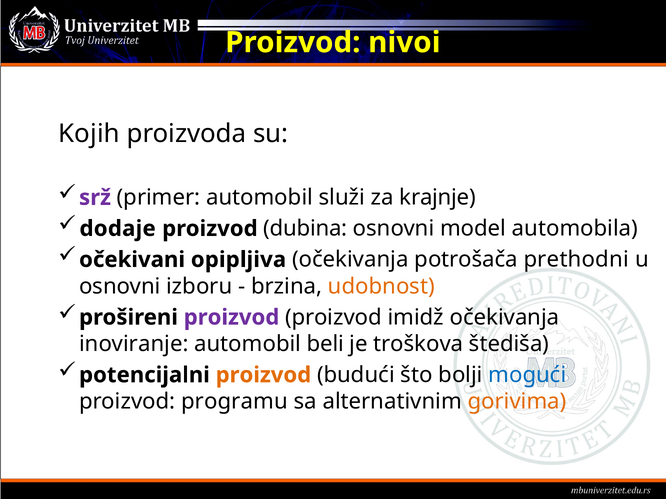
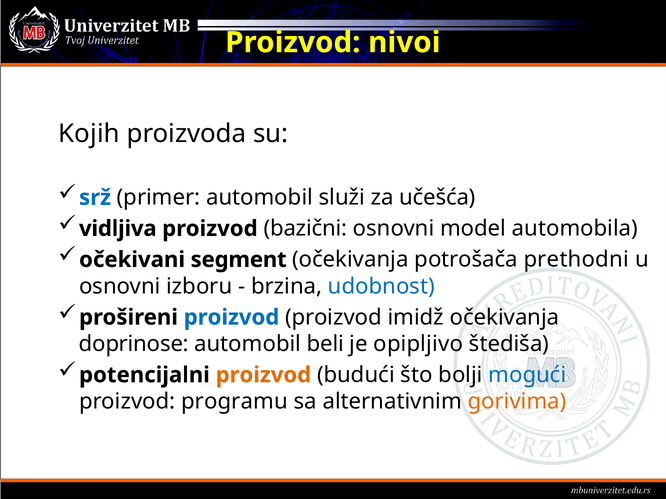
srž colour: purple -> blue
krajnje: krajnje -> učešća
dodaje: dodaje -> vidljiva
dubina: dubina -> bazični
opipljiva: opipljiva -> segment
udobnost colour: orange -> blue
proizvod at (232, 318) colour: purple -> blue
inoviranje: inoviranje -> doprinose
troškova: troškova -> opipljivo
